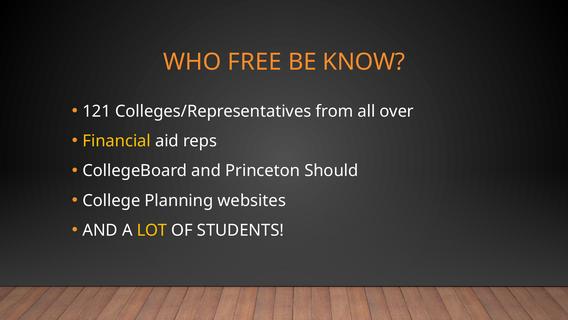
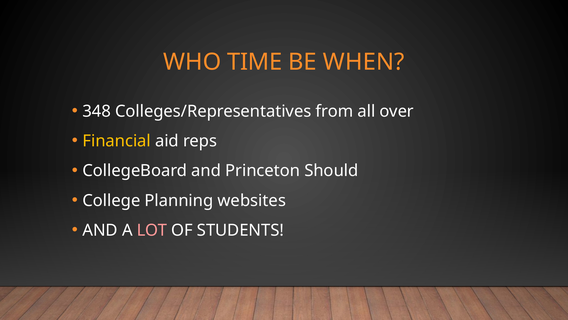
FREE: FREE -> TIME
KNOW: KNOW -> WHEN
121: 121 -> 348
LOT colour: yellow -> pink
